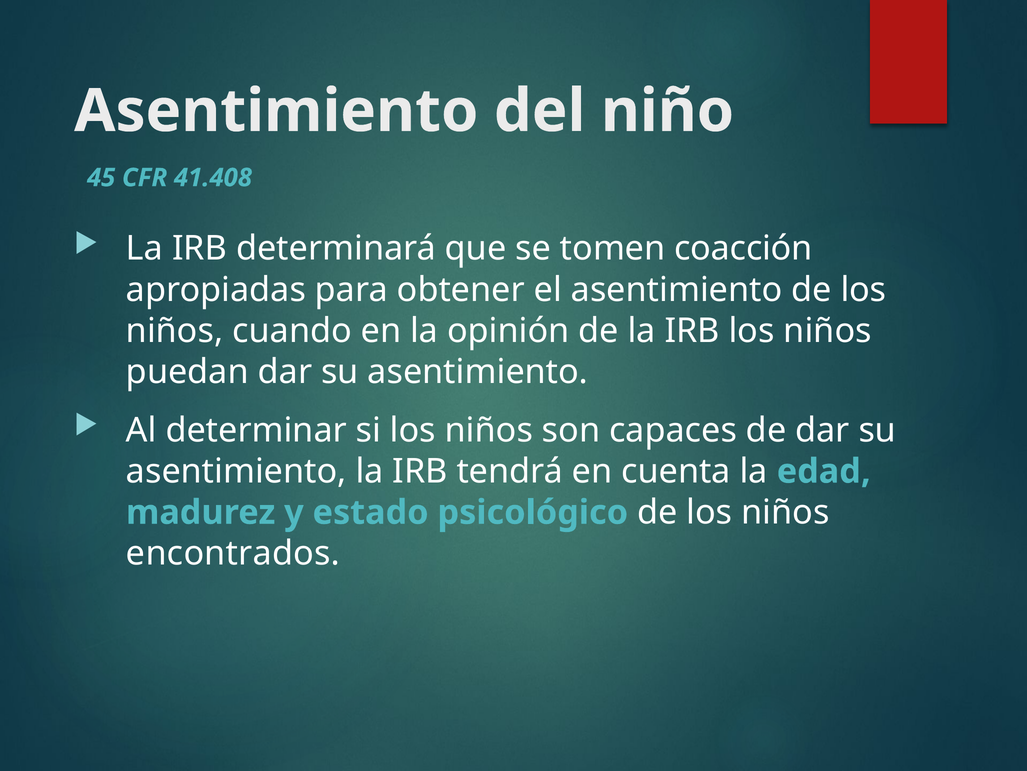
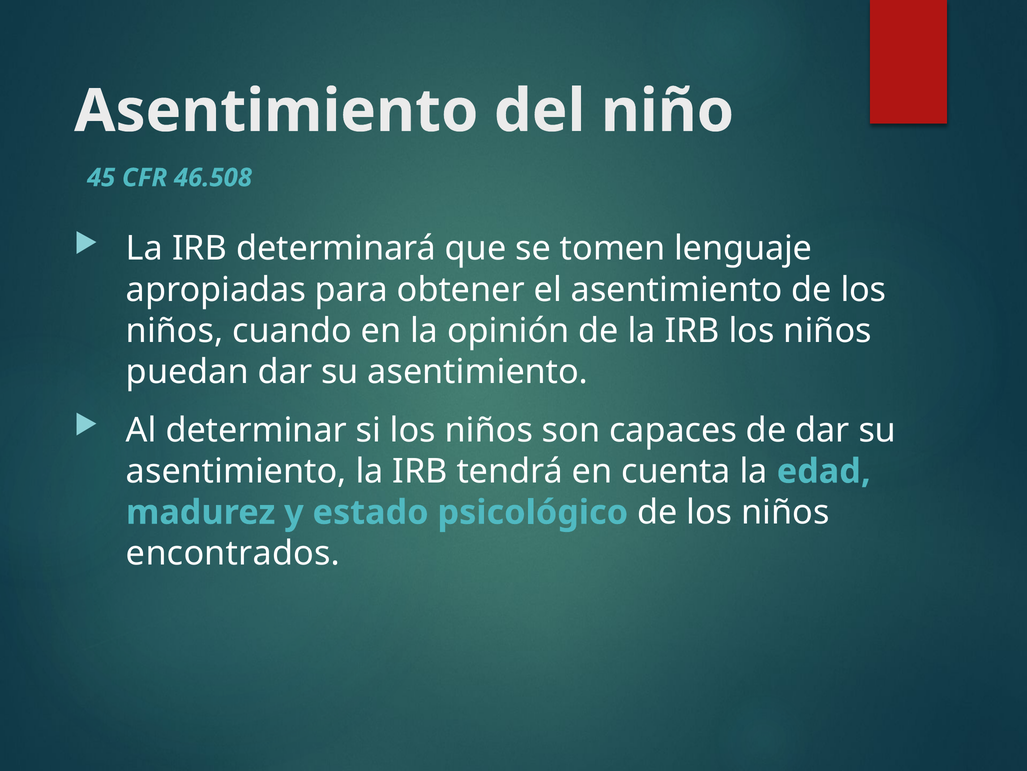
41.408: 41.408 -> 46.508
coacción: coacción -> lenguaje
